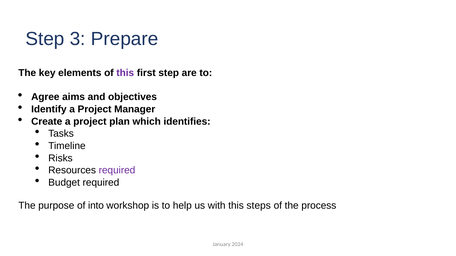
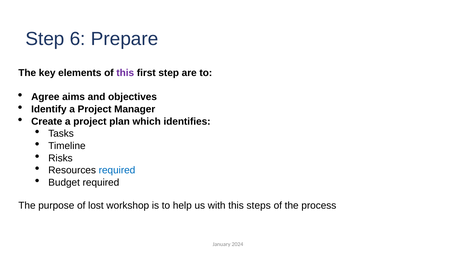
3: 3 -> 6
required at (117, 171) colour: purple -> blue
into: into -> lost
